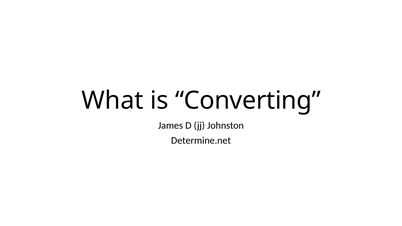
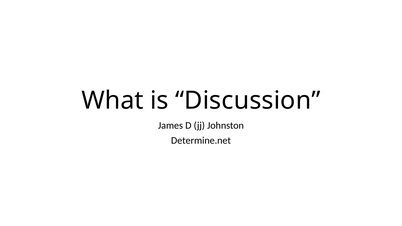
Converting: Converting -> Discussion
